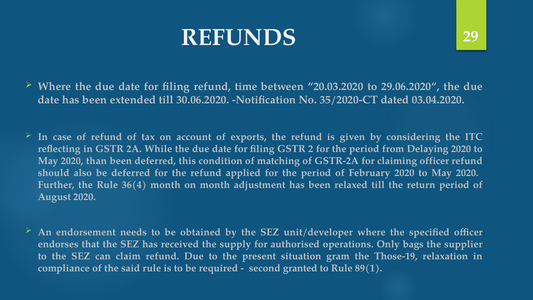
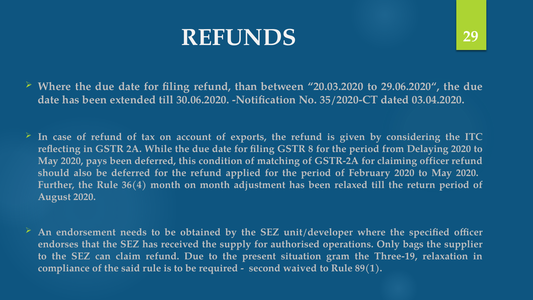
time: time -> than
2: 2 -> 8
than: than -> pays
Those-19: Those-19 -> Three-19
granted: granted -> waived
